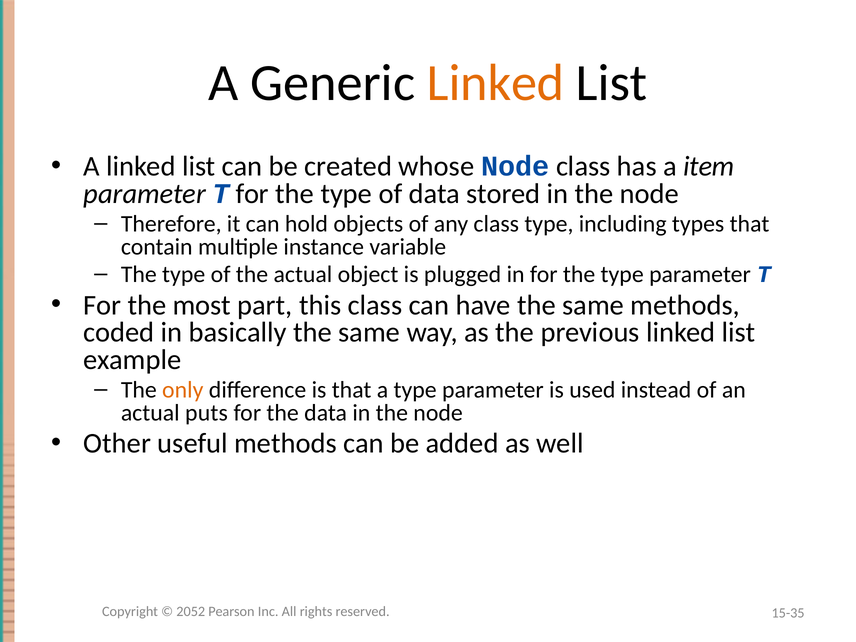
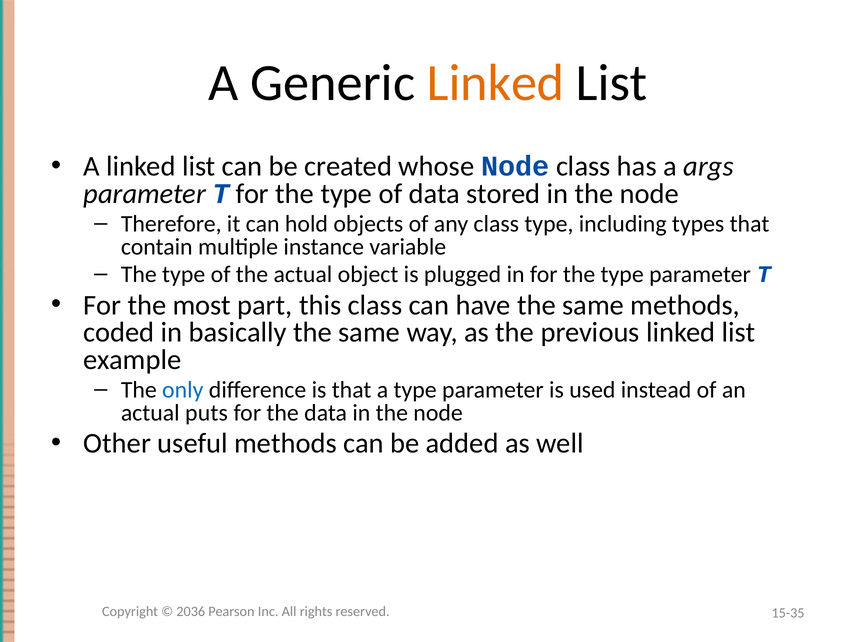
item: item -> args
only colour: orange -> blue
2052: 2052 -> 2036
